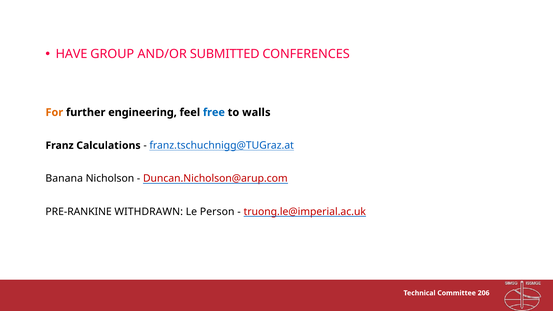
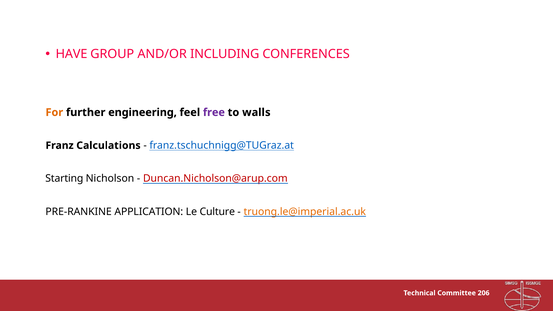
SUBMITTED: SUBMITTED -> INCLUDING
free colour: blue -> purple
Banana: Banana -> Starting
WITHDRAWN: WITHDRAWN -> APPLICATION
Person: Person -> Culture
truong.le@imperial.ac.uk colour: red -> orange
